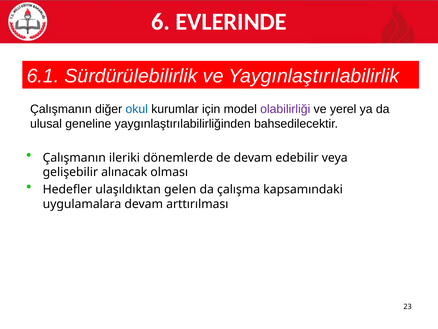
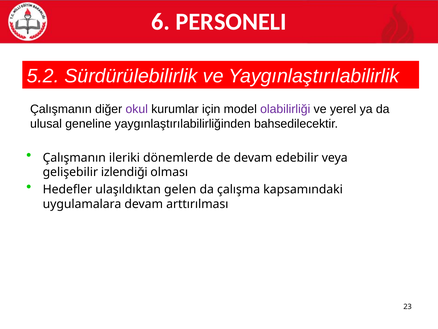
EVLERINDE: EVLERINDE -> PERSONELI
6.1: 6.1 -> 5.2
okul colour: blue -> purple
alınacak: alınacak -> izlendiği
